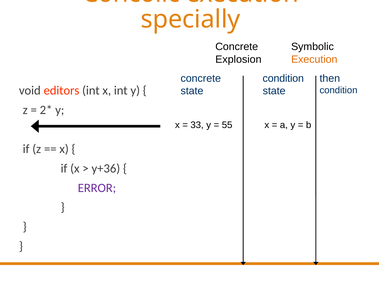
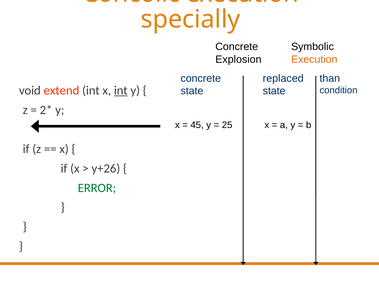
condition at (283, 78): condition -> replaced
then: then -> than
editors: editors -> extend
int at (121, 91) underline: none -> present
33: 33 -> 45
55: 55 -> 25
y+36: y+36 -> y+26
ERROR colour: purple -> green
